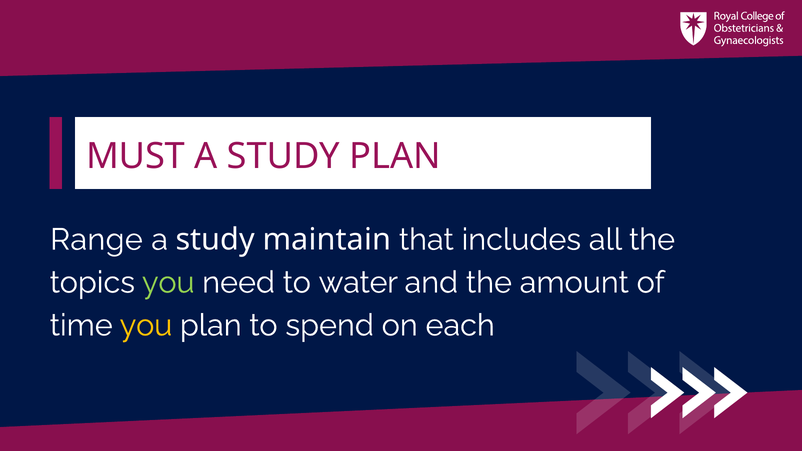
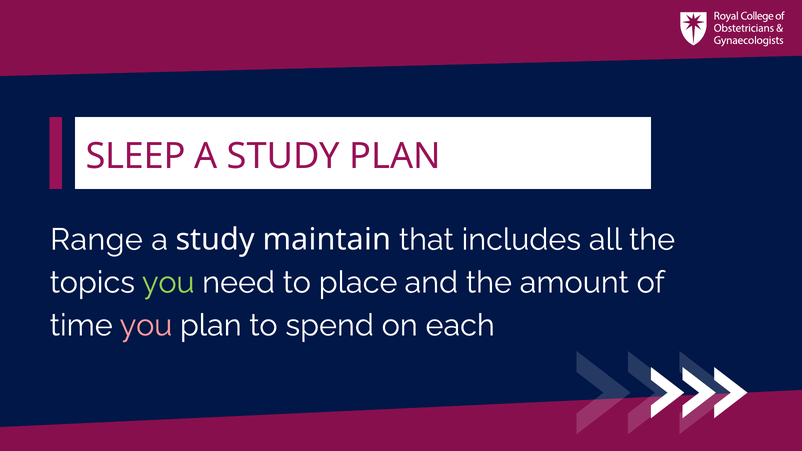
MUST: MUST -> SLEEP
water: water -> place
you at (146, 325) colour: yellow -> pink
